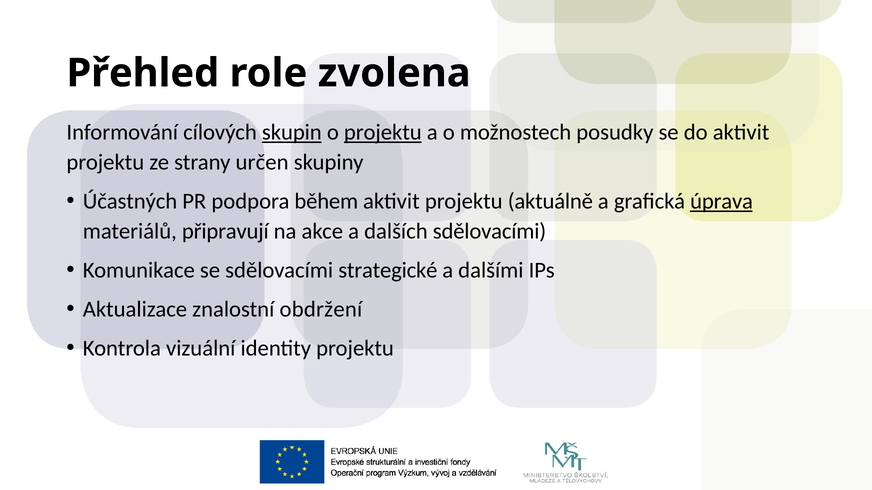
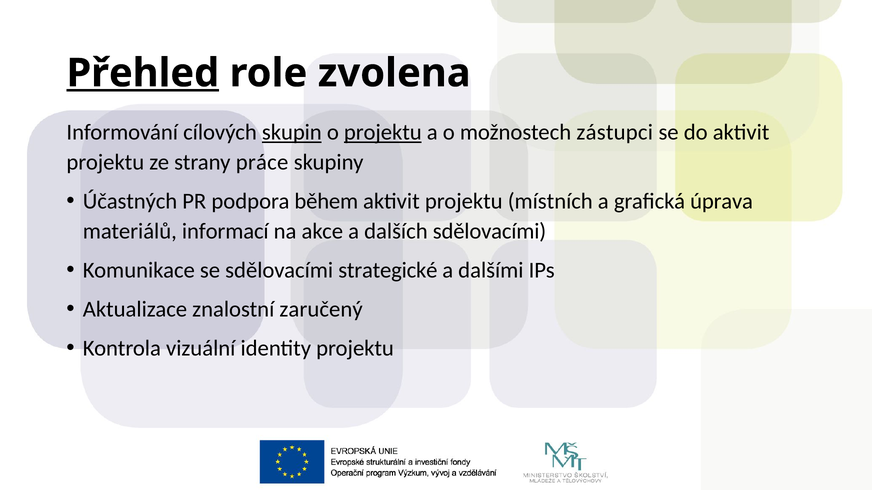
Přehled underline: none -> present
posudky: posudky -> zástupci
určen: určen -> práce
aktuálně: aktuálně -> místních
úprava underline: present -> none
připravují: připravují -> informací
obdržení: obdržení -> zaručený
